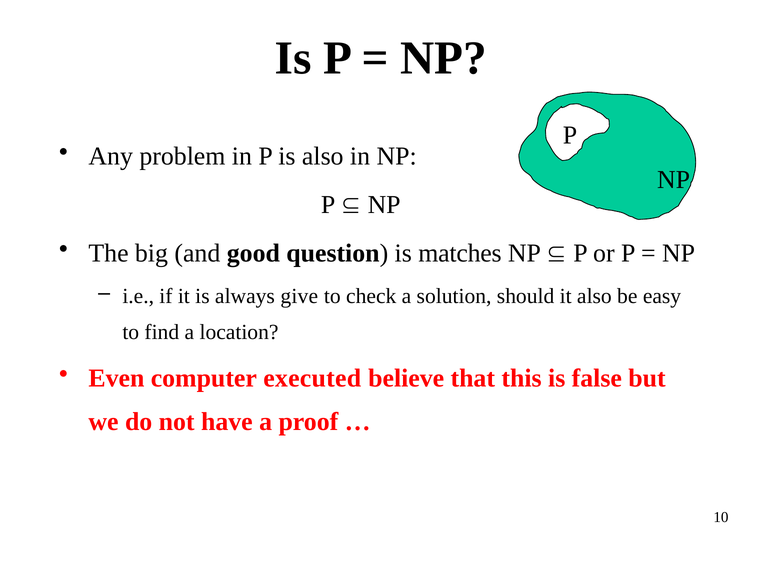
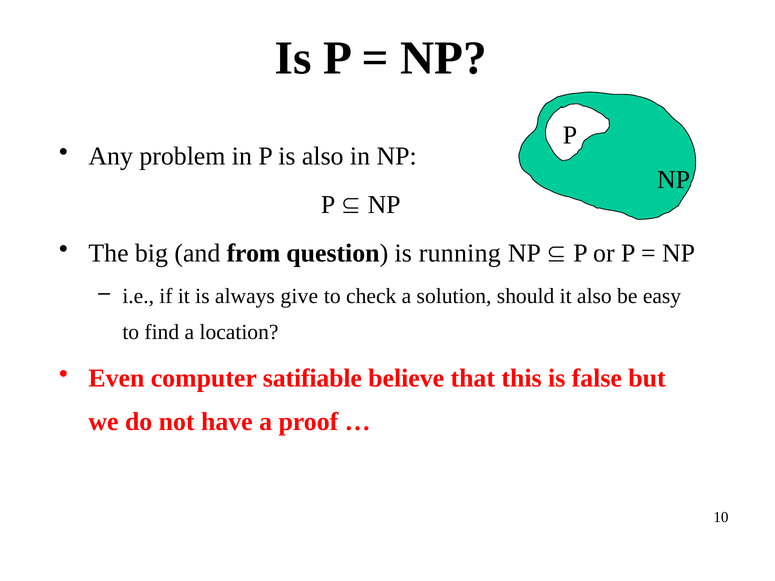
good: good -> from
matches: matches -> running
executed: executed -> satifiable
